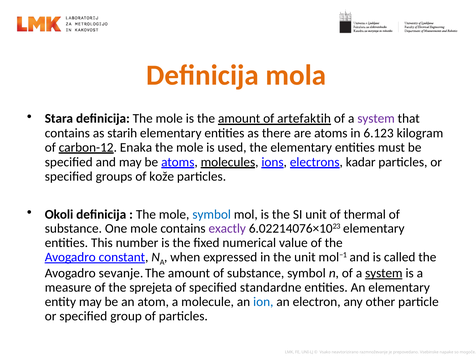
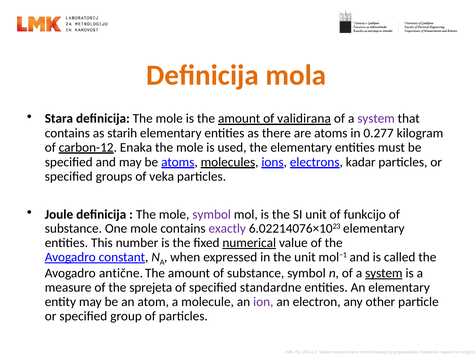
artefaktih: artefaktih -> validirana
6.123: 6.123 -> 0.277
kože: kože -> veka
Okoli: Okoli -> Joule
symbol at (212, 214) colour: blue -> purple
thermal: thermal -> funkcijo
numerical underline: none -> present
sevanje: sevanje -> antične
ion colour: blue -> purple
